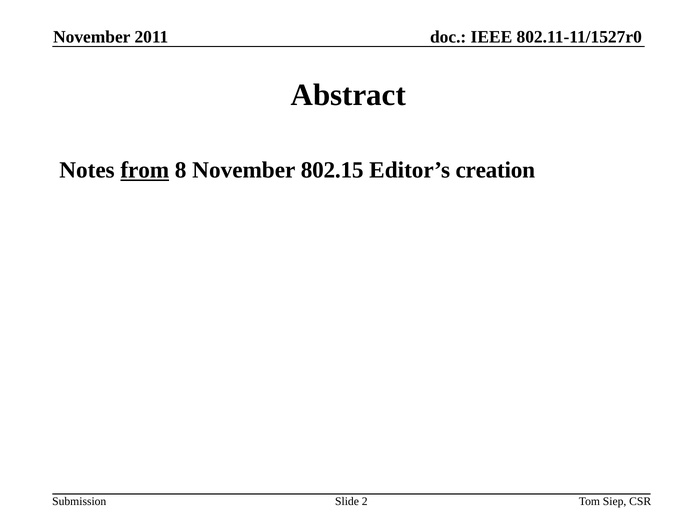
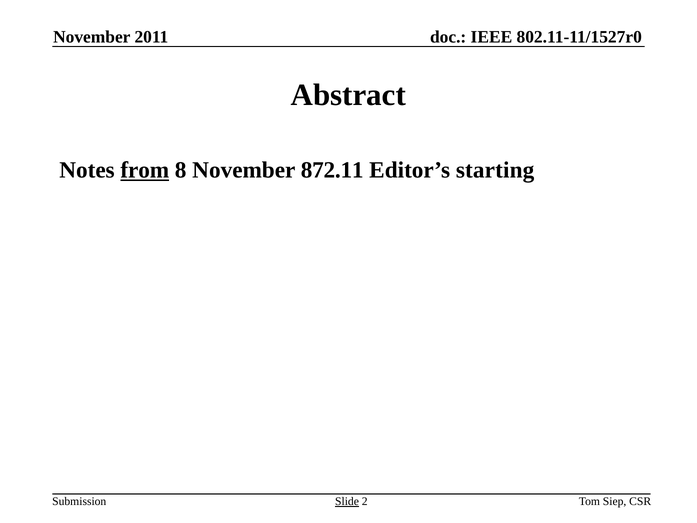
802.15: 802.15 -> 872.11
creation: creation -> starting
Slide underline: none -> present
